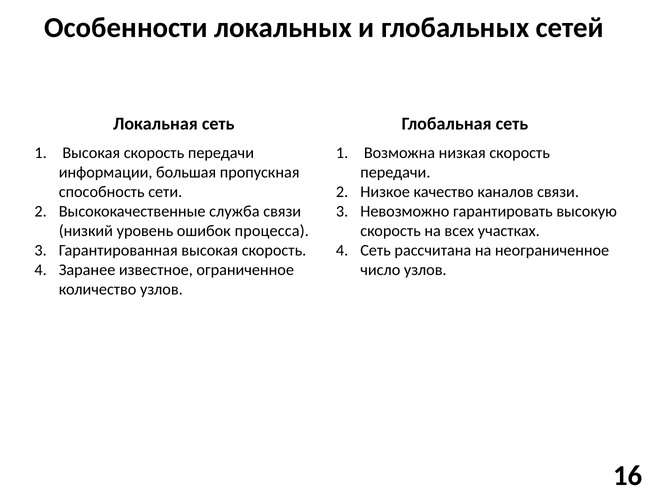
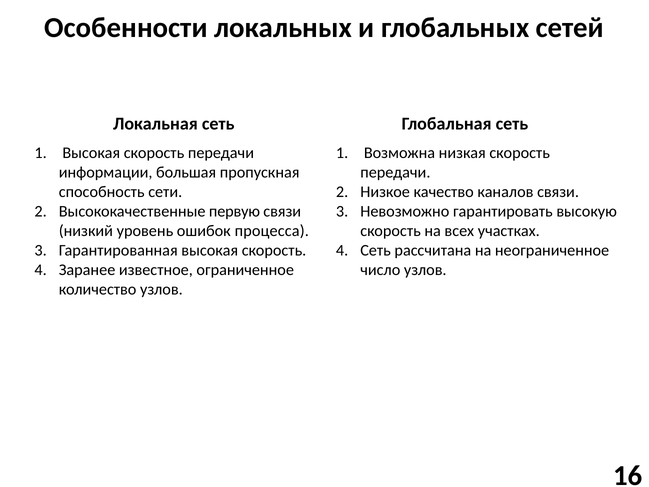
служба: служба -> первую
